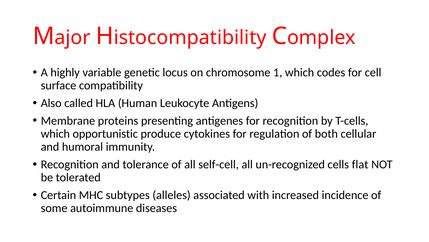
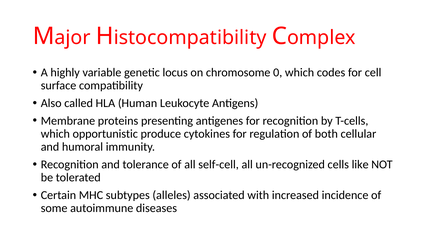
1: 1 -> 0
flat: flat -> like
